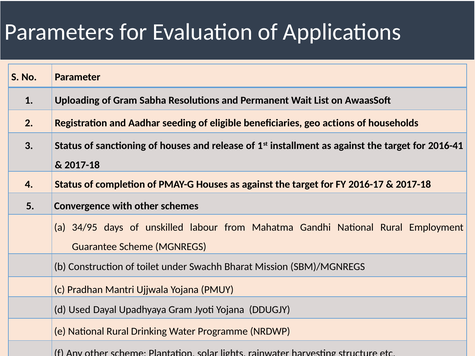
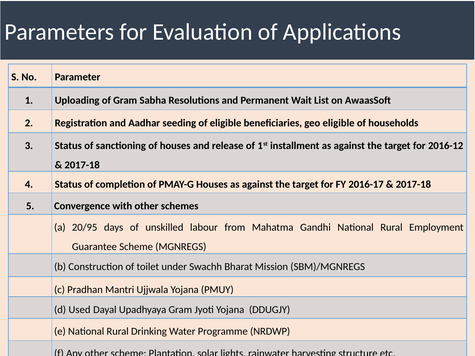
geo actions: actions -> eligible
2016-41: 2016-41 -> 2016-12
34/95: 34/95 -> 20/95
